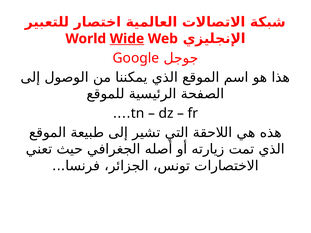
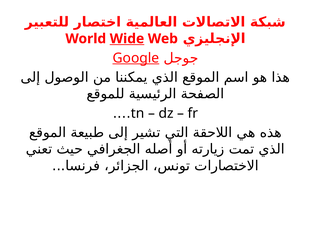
Google underline: none -> present
